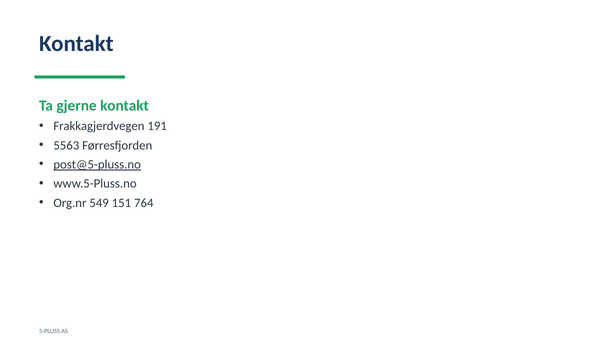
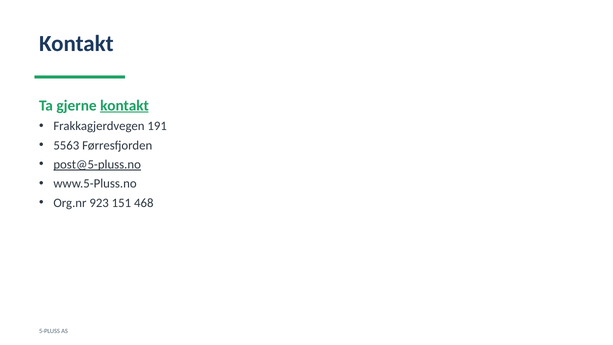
kontakt at (124, 106) underline: none -> present
549: 549 -> 923
764: 764 -> 468
